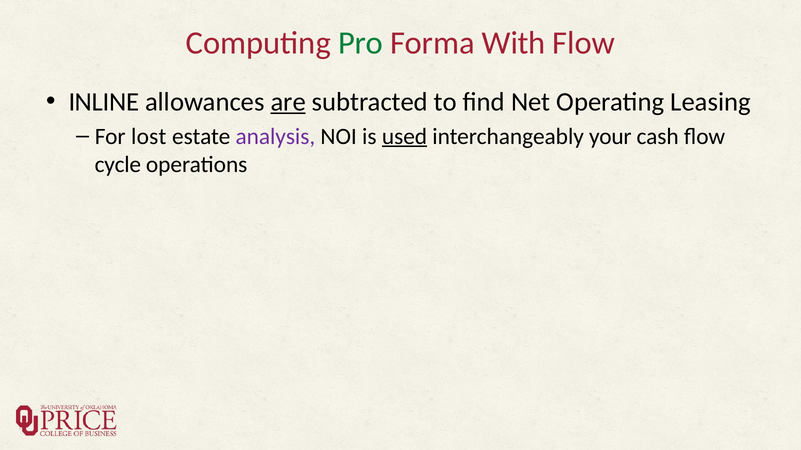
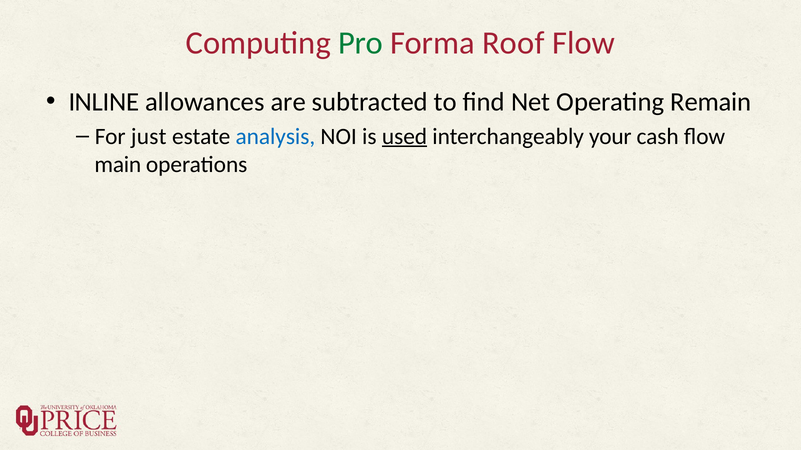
With: With -> Roof
are underline: present -> none
Leasing: Leasing -> Remain
lost: lost -> just
analysis colour: purple -> blue
cycle: cycle -> main
